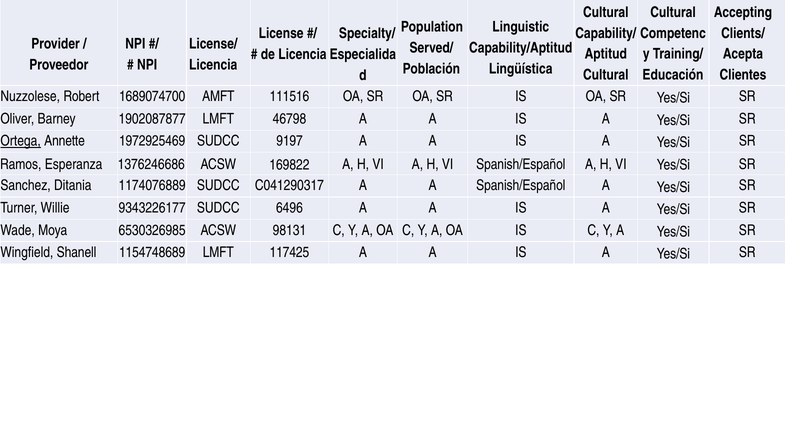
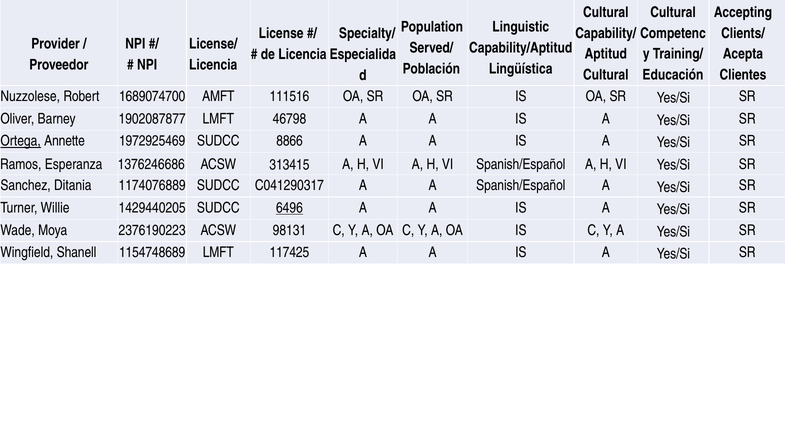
9197: 9197 -> 8866
169822: 169822 -> 313415
9343226177: 9343226177 -> 1429440205
6496 underline: none -> present
6530326985: 6530326985 -> 2376190223
